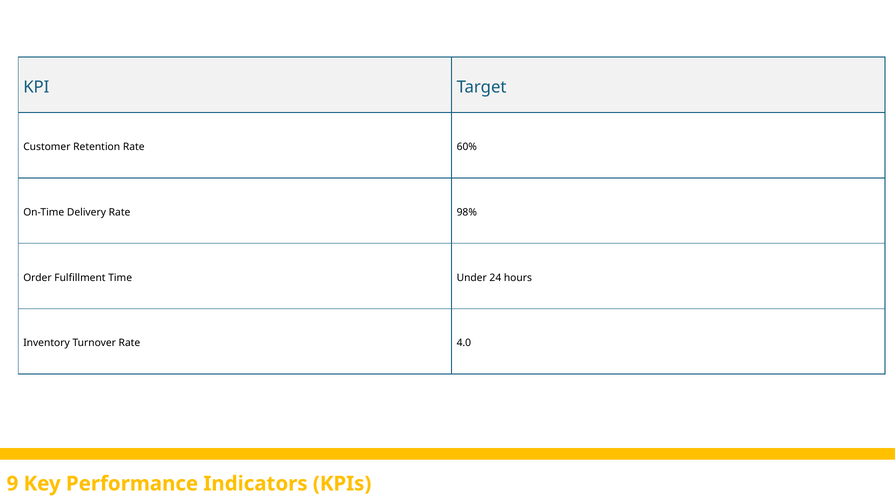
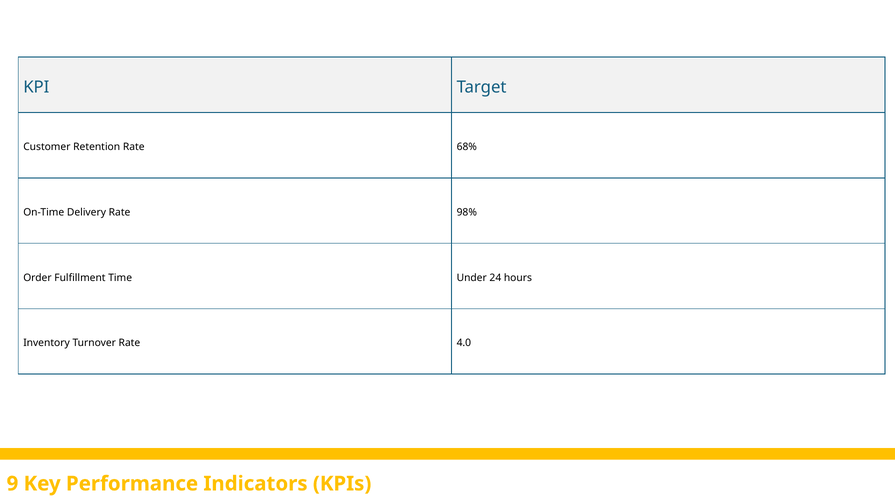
60%: 60% -> 68%
